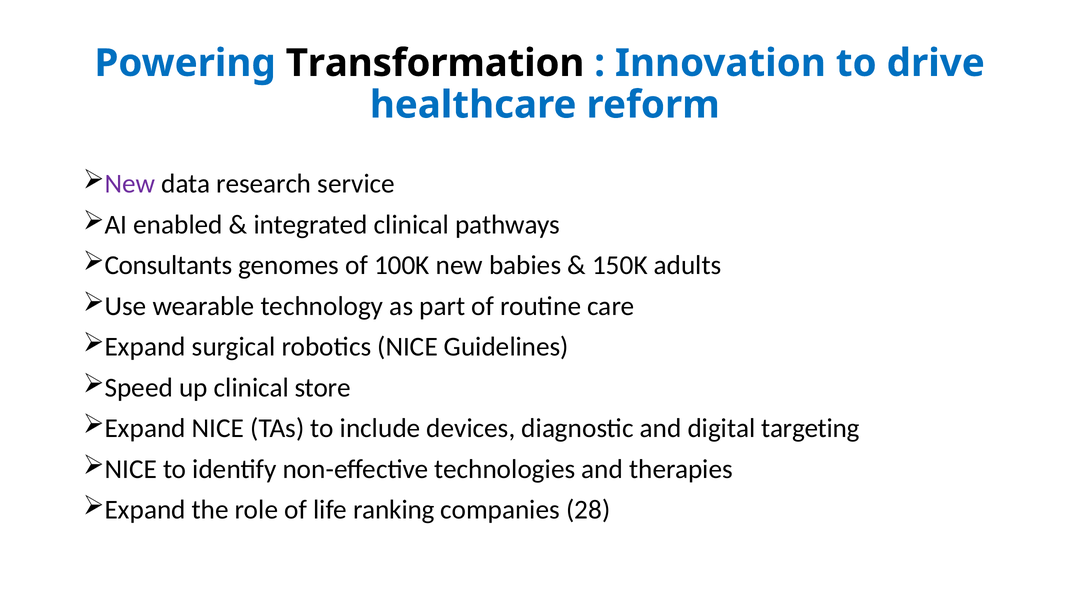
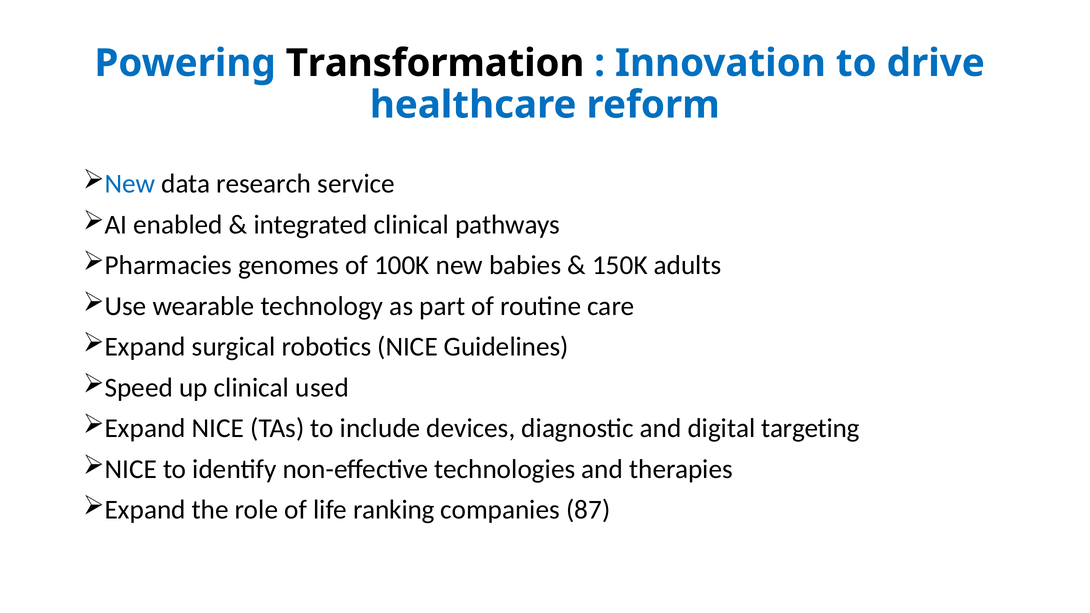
New at (130, 184) colour: purple -> blue
Consultants: Consultants -> Pharmacies
store: store -> used
28: 28 -> 87
